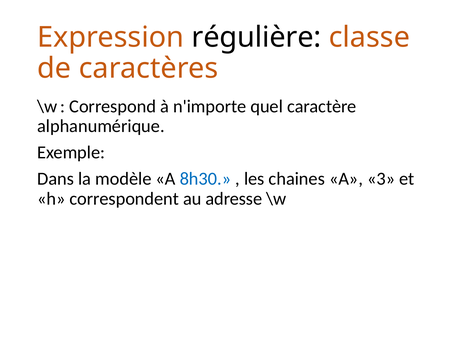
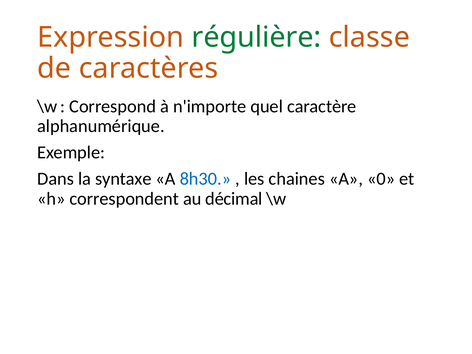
régulière colour: black -> green
modèle: modèle -> syntaxe
3: 3 -> 0
adresse: adresse -> décimal
